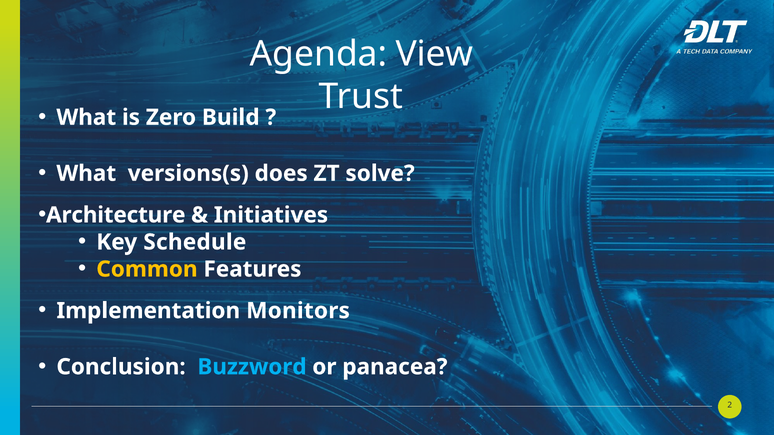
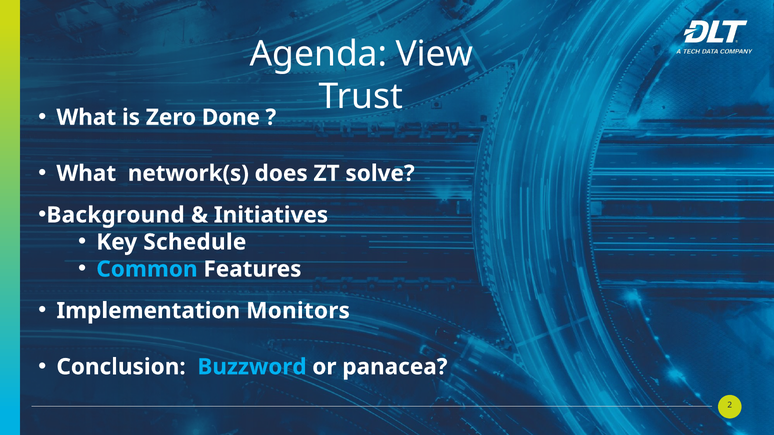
Build: Build -> Done
versions(s: versions(s -> network(s
Architecture: Architecture -> Background
Common colour: yellow -> light blue
